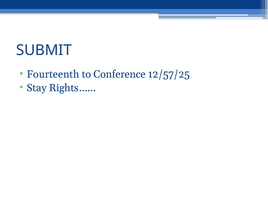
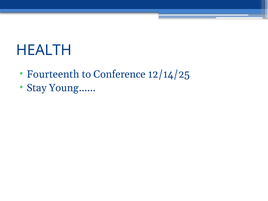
SUBMIT: SUBMIT -> HEALTH
12/57/25: 12/57/25 -> 12/14/25
Rights……: Rights…… -> Young……
